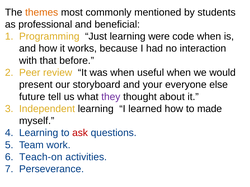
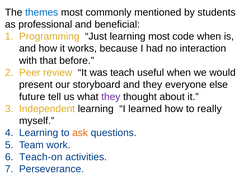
themes colour: orange -> blue
learning were: were -> most
was when: when -> teach
and your: your -> they
made: made -> really
ask colour: red -> orange
